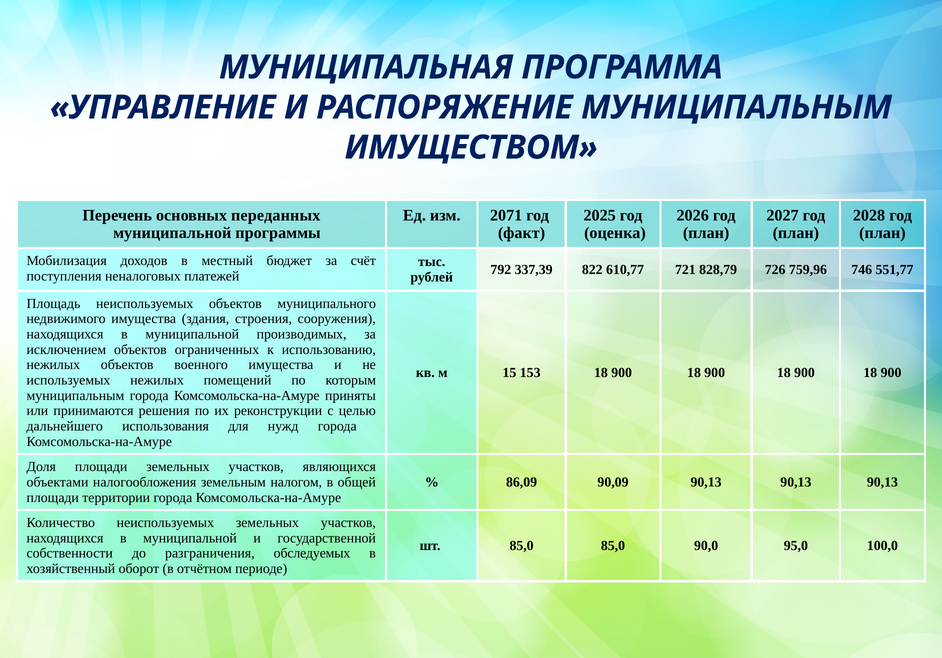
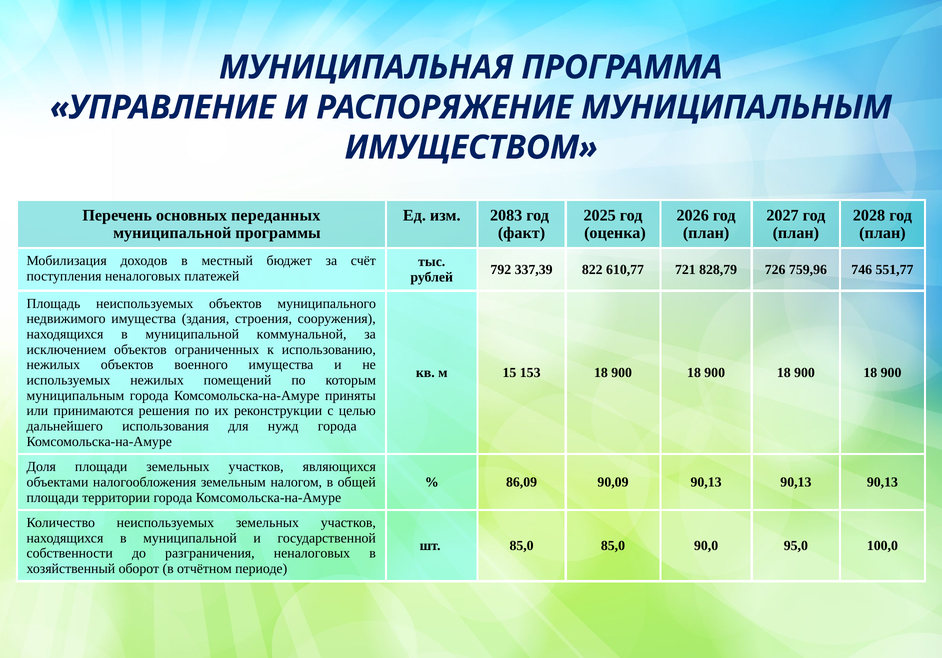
2071: 2071 -> 2083
производимых: производимых -> коммунальной
разграничения обследуемых: обследуемых -> неналоговых
